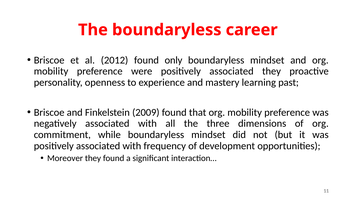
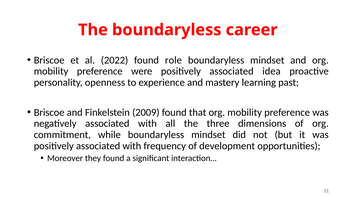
2012: 2012 -> 2022
only: only -> role
associated they: they -> idea
